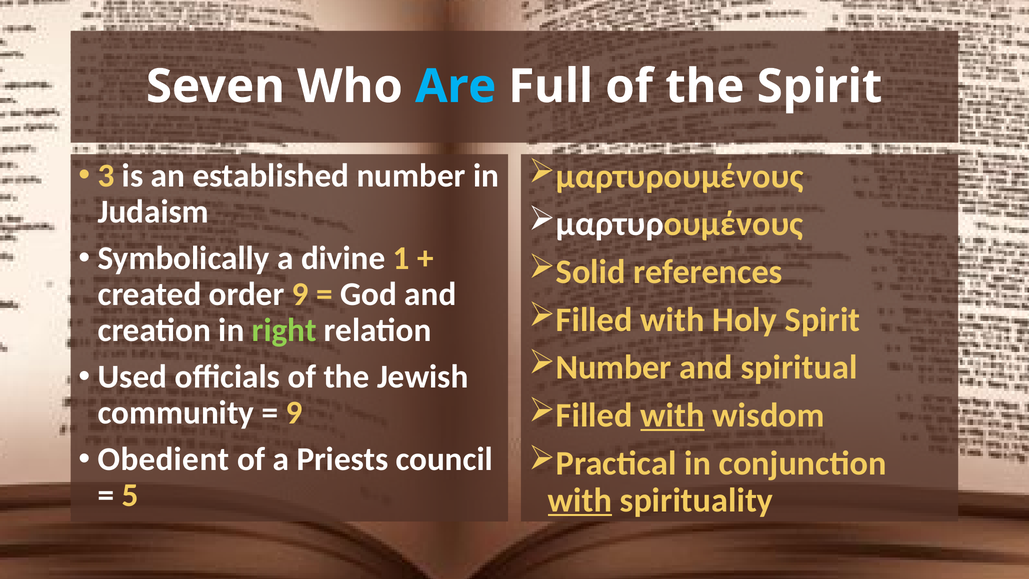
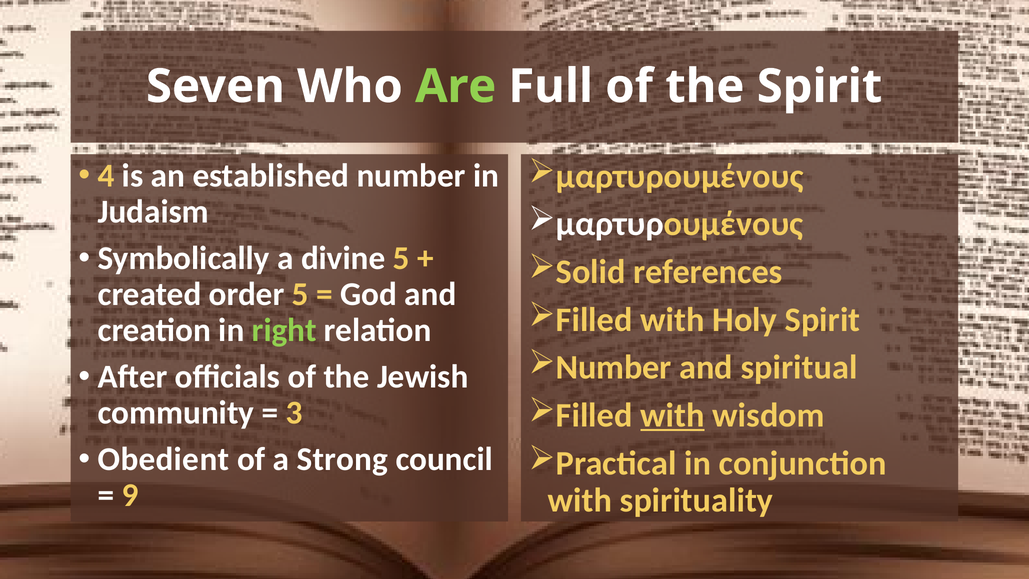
Are colour: light blue -> light green
3: 3 -> 4
divine 1: 1 -> 5
order 9: 9 -> 5
Used: Used -> After
9 at (294, 413): 9 -> 3
Priests: Priests -> Strong
5: 5 -> 9
with at (580, 500) underline: present -> none
